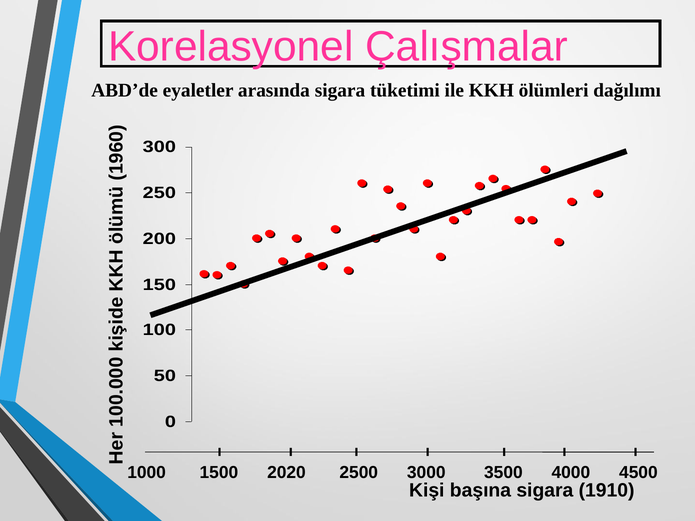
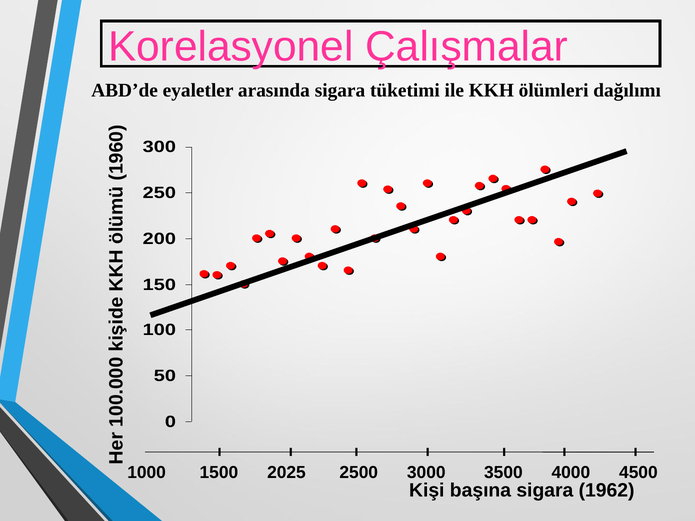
2020: 2020 -> 2025
1910: 1910 -> 1962
